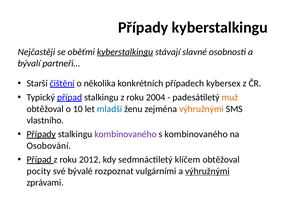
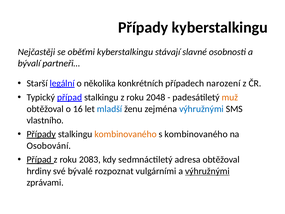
kyberstalkingu at (125, 52) underline: present -> none
čištění: čištění -> legální
kybersex: kybersex -> narození
2004: 2004 -> 2048
10: 10 -> 16
výhružnými at (201, 109) colour: orange -> blue
kombinovaného at (126, 134) colour: purple -> orange
2012: 2012 -> 2083
klíčem: klíčem -> adresa
pocity: pocity -> hrdiny
